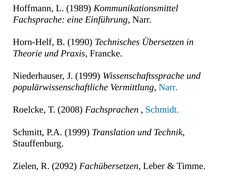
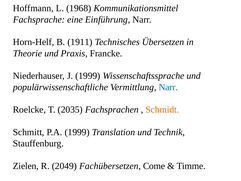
1989: 1989 -> 1968
1990: 1990 -> 1911
2008: 2008 -> 2035
Schmidt colour: blue -> orange
2092: 2092 -> 2049
Leber: Leber -> Come
